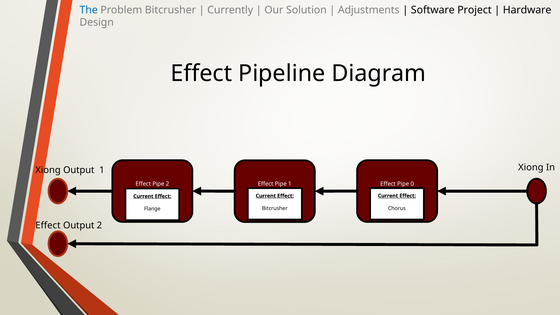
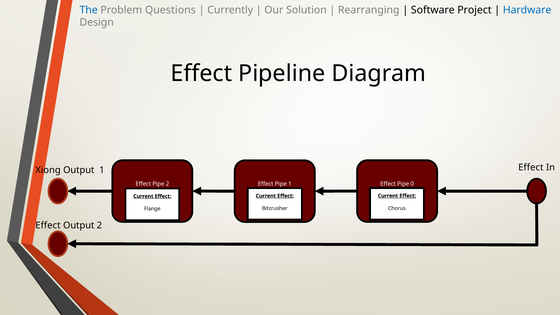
Problem Bitcrusher: Bitcrusher -> Questions
Adjustments: Adjustments -> Rearranging
Hardware colour: black -> blue
Xiong at (531, 167): Xiong -> Effect
